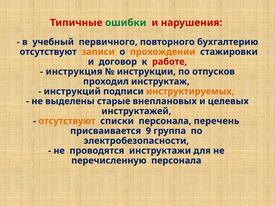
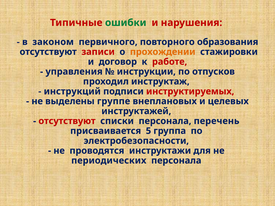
учебный: учебный -> законом
бухгалтерию: бухгалтерию -> образования
записи colour: orange -> red
инструкция: инструкция -> управления
инструктируемых colour: orange -> red
старые: старые -> группе
отсутствуют at (67, 121) colour: orange -> red
9: 9 -> 5
перечисленную: перечисленную -> периодических
